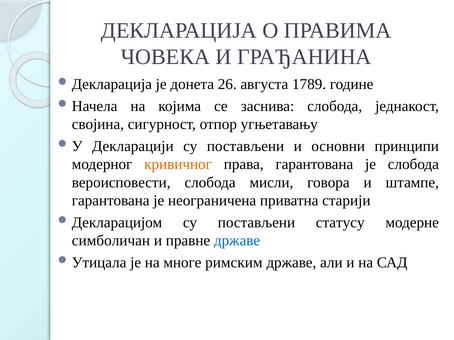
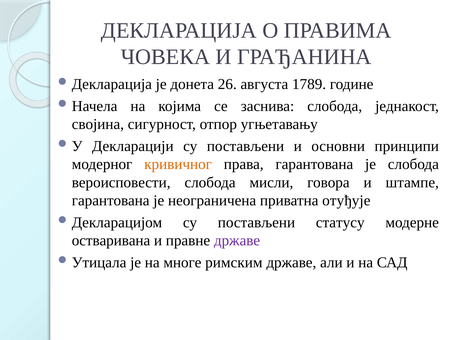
старији: старији -> отуђује
симболичан: симболичан -> остваривана
државе at (237, 241) colour: blue -> purple
